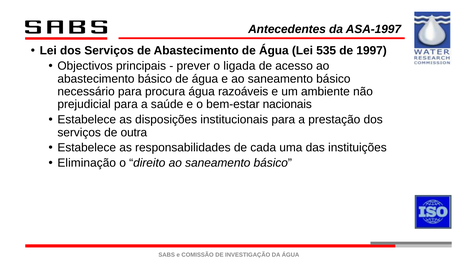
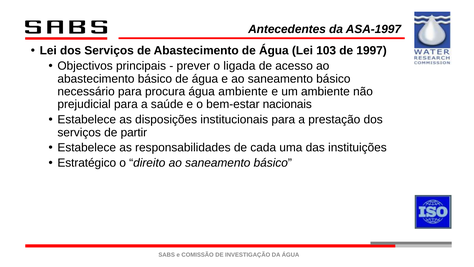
535: 535 -> 103
água razoáveis: razoáveis -> ambiente
outra: outra -> partir
Eliminação: Eliminação -> Estratégico
